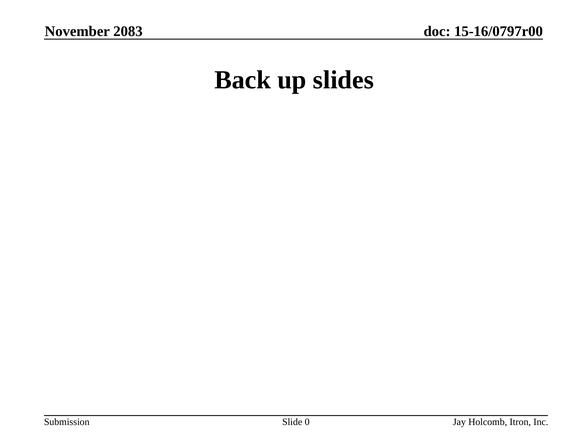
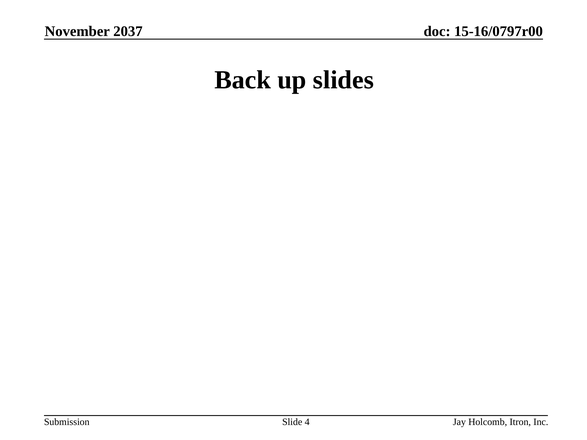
2083: 2083 -> 2037
0: 0 -> 4
